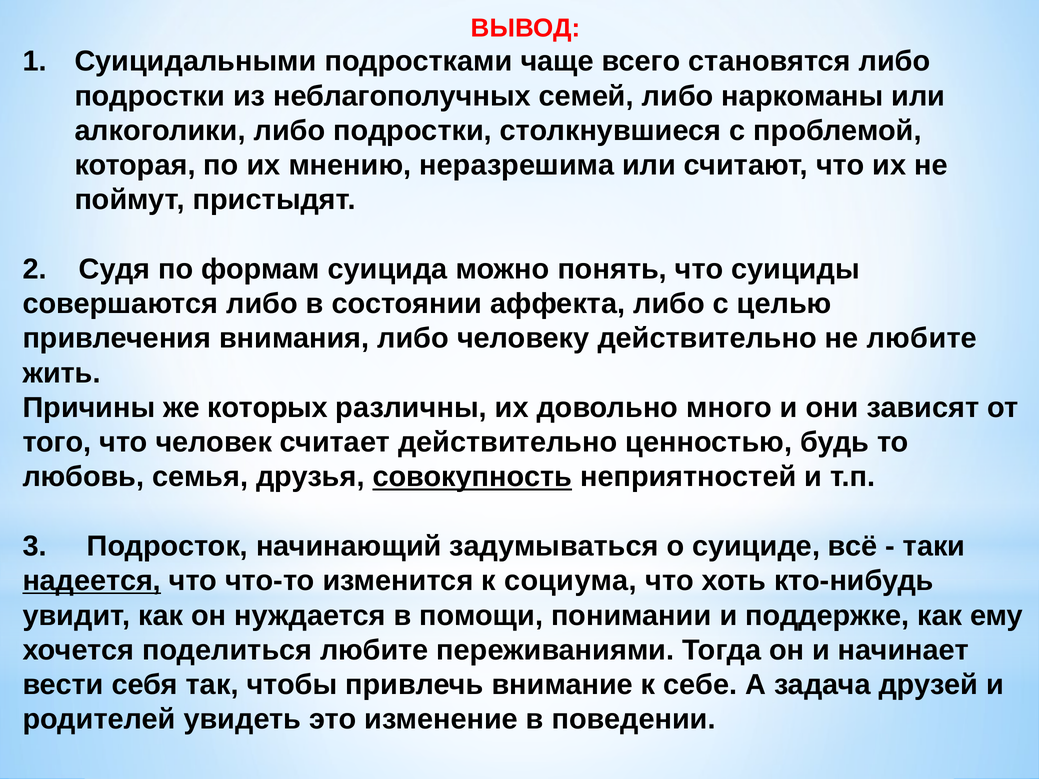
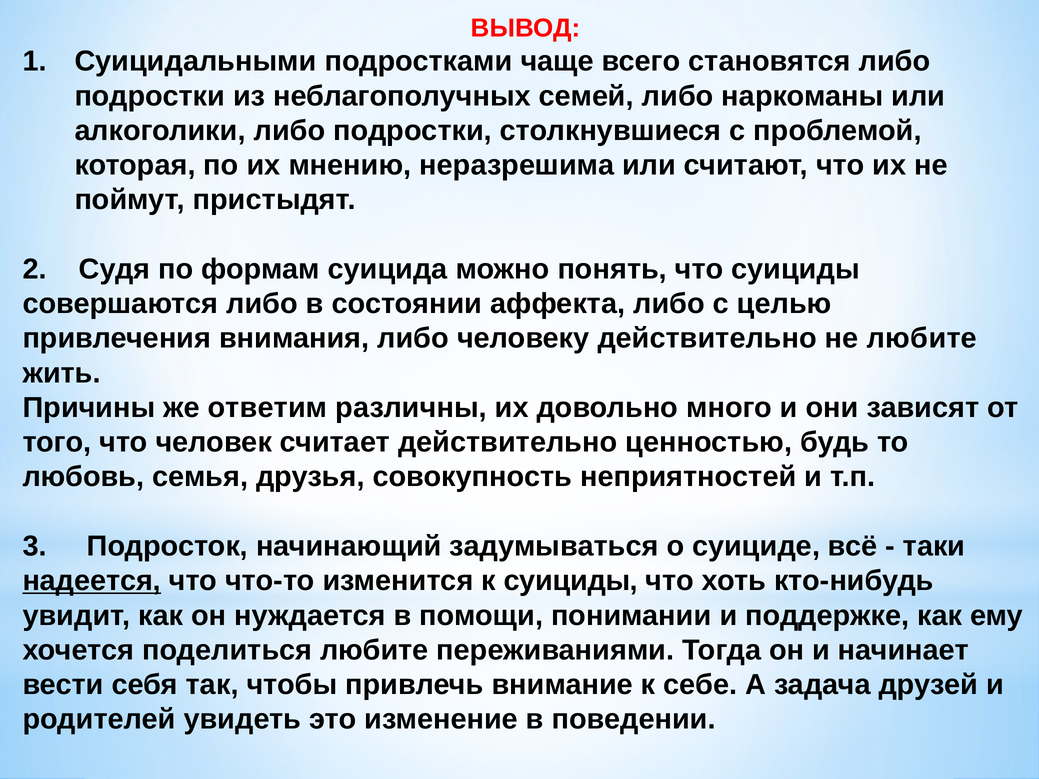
которых: которых -> ответим
совокупность underline: present -> none
к социума: социума -> суициды
